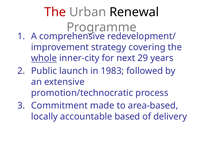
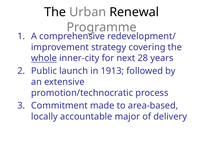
The at (55, 12) colour: red -> black
29: 29 -> 28
1983: 1983 -> 1913
based: based -> major
